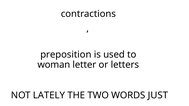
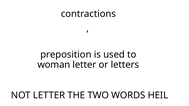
NOT LATELY: LATELY -> LETTER
JUST: JUST -> HEIL
